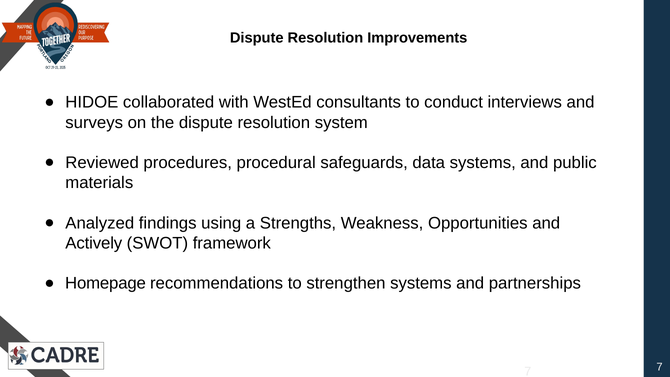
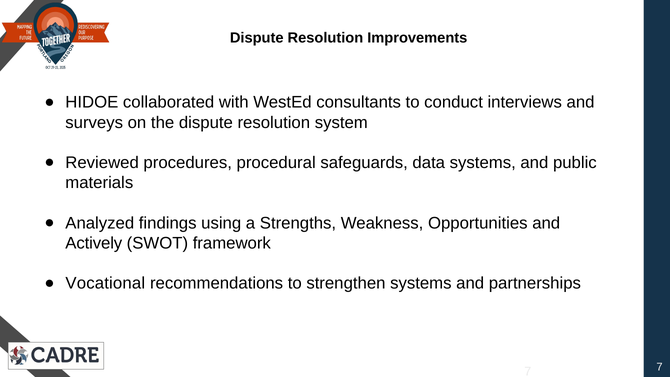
Homepage: Homepage -> Vocational
